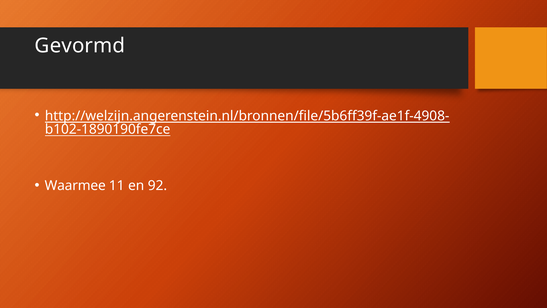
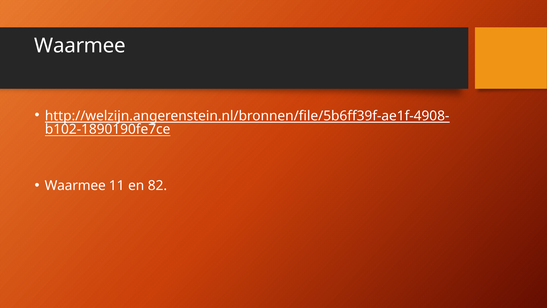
Gevormd at (80, 46): Gevormd -> Waarmee
92: 92 -> 82
